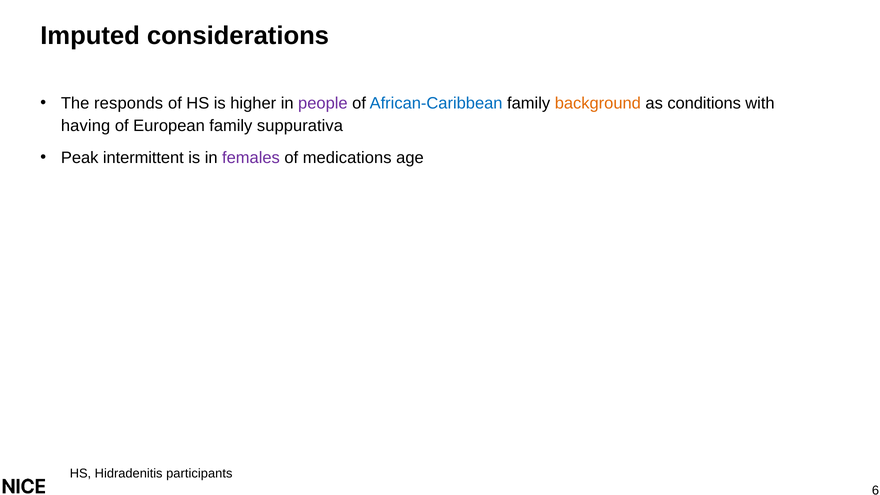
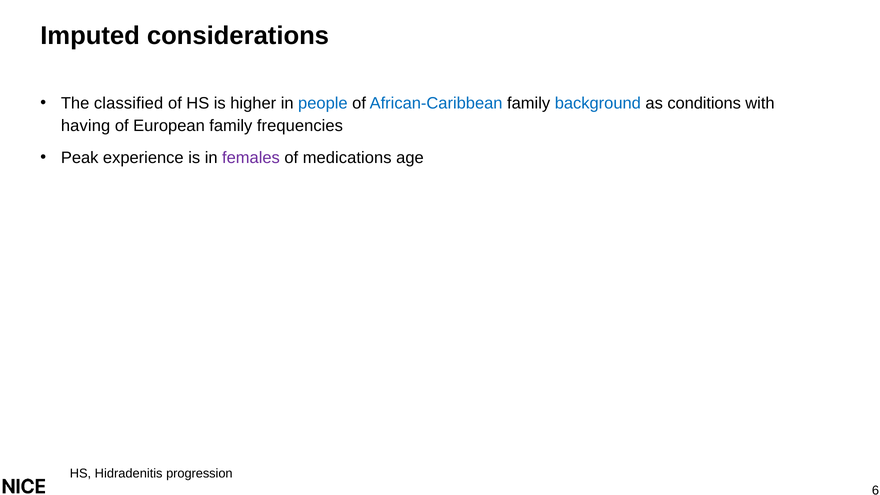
responds: responds -> classified
people colour: purple -> blue
background colour: orange -> blue
suppurativa: suppurativa -> frequencies
intermittent: intermittent -> experience
participants: participants -> progression
